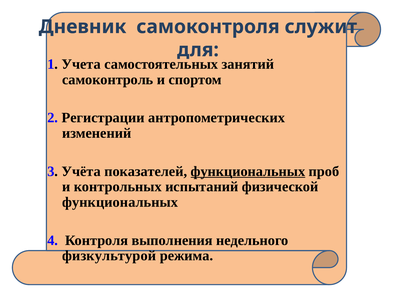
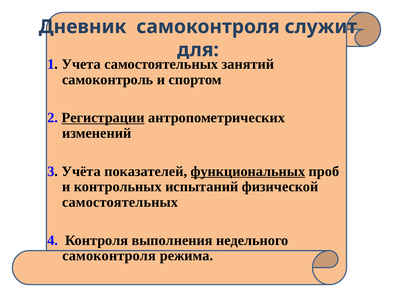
Регистрации underline: none -> present
функциональных at (120, 202): функциональных -> самостоятельных
физкультурой at (109, 256): физкультурой -> самоконтроля
